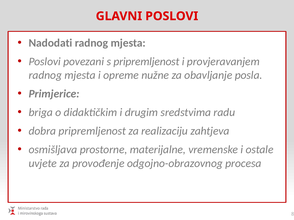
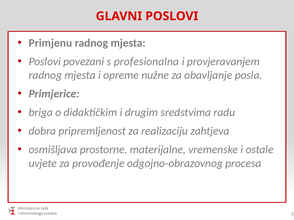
Nadodati: Nadodati -> Primjenu
s pripremljenost: pripremljenost -> profesionalna
